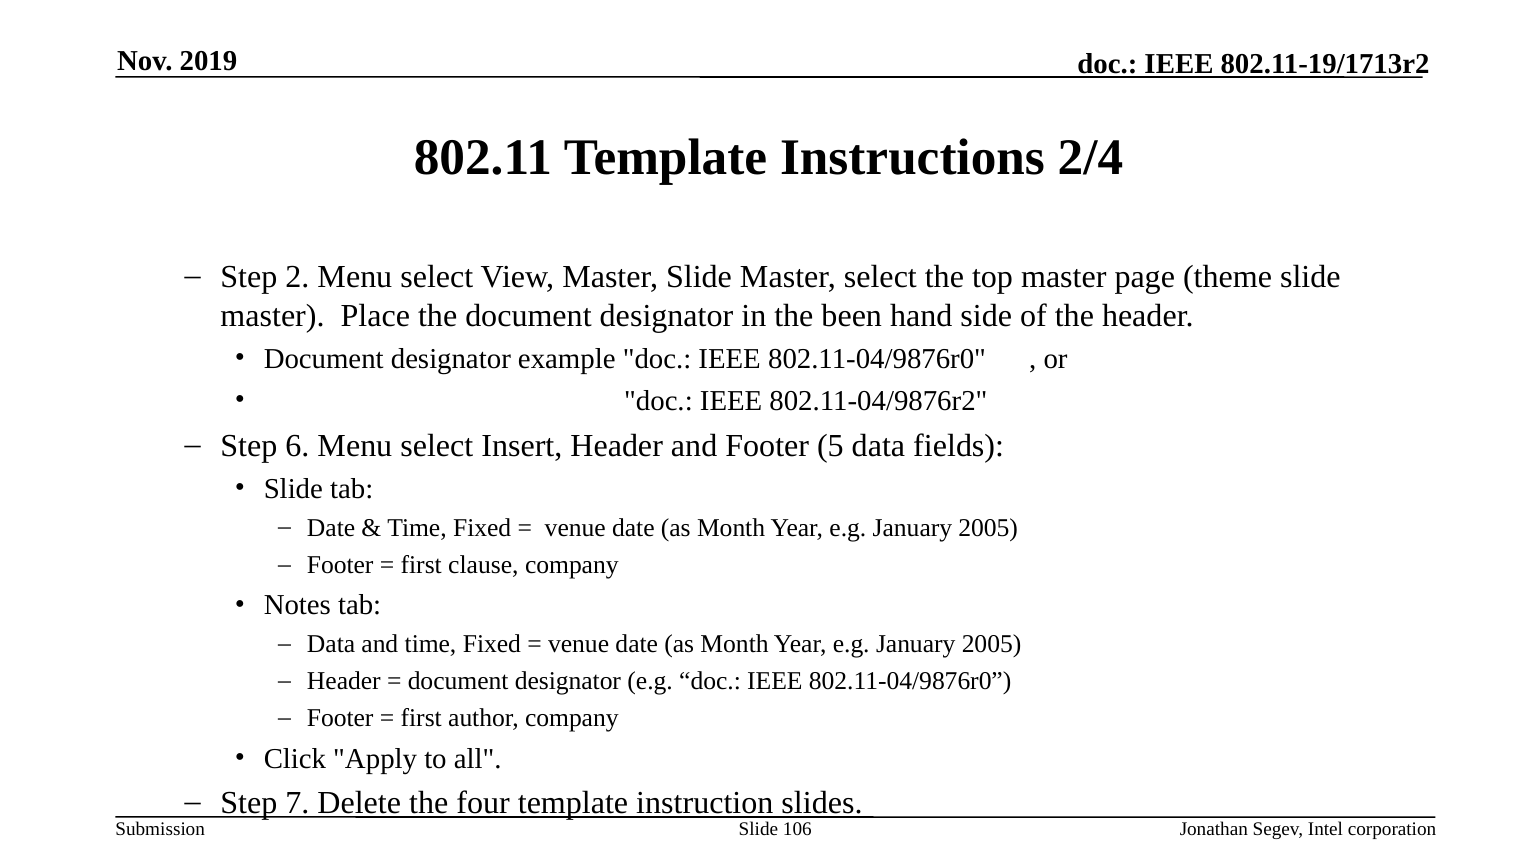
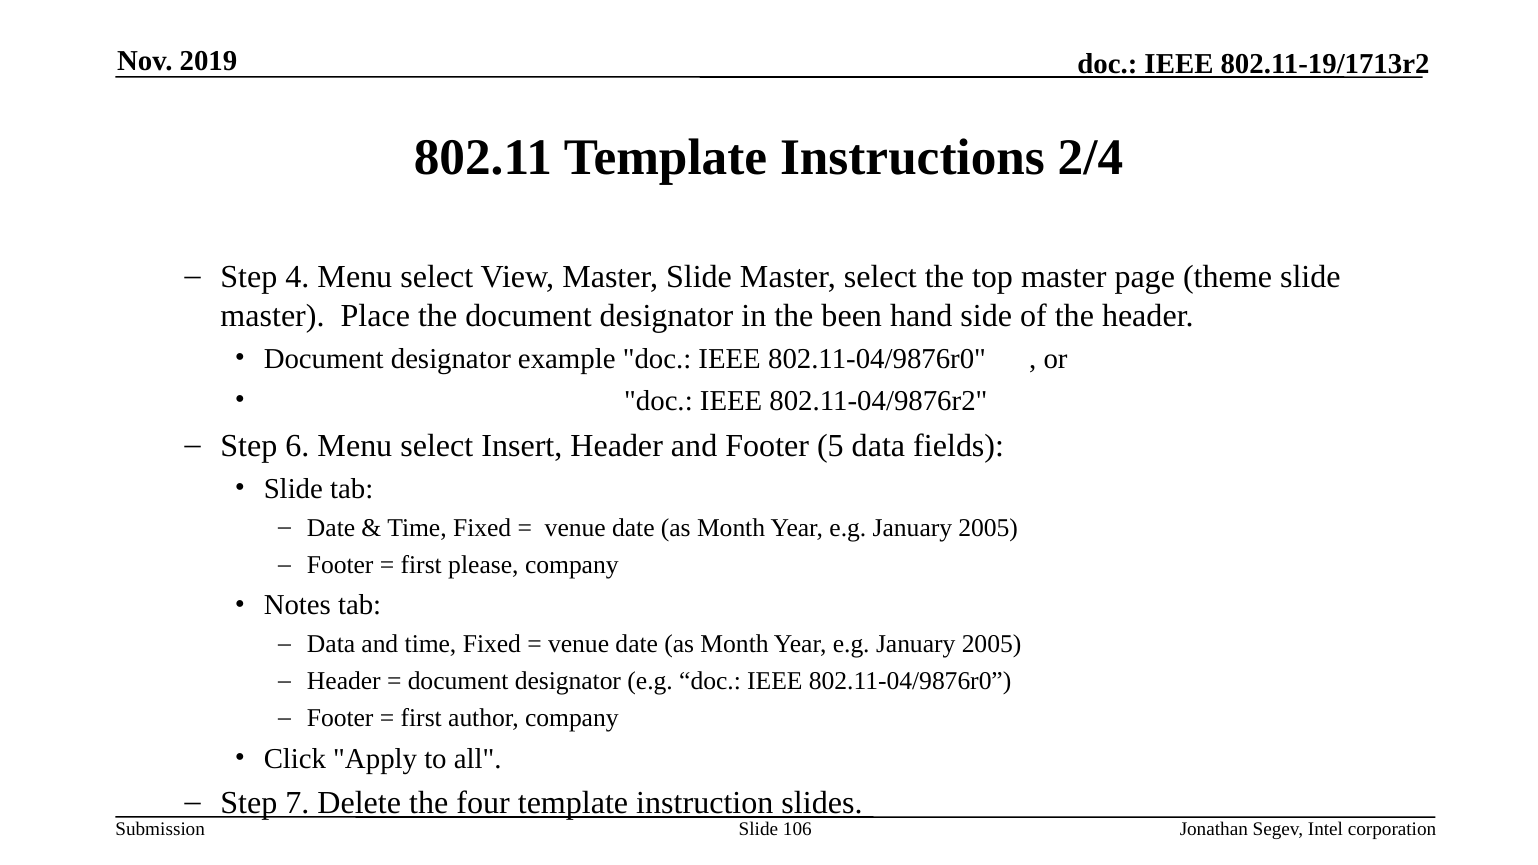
2: 2 -> 4
clause: clause -> please
